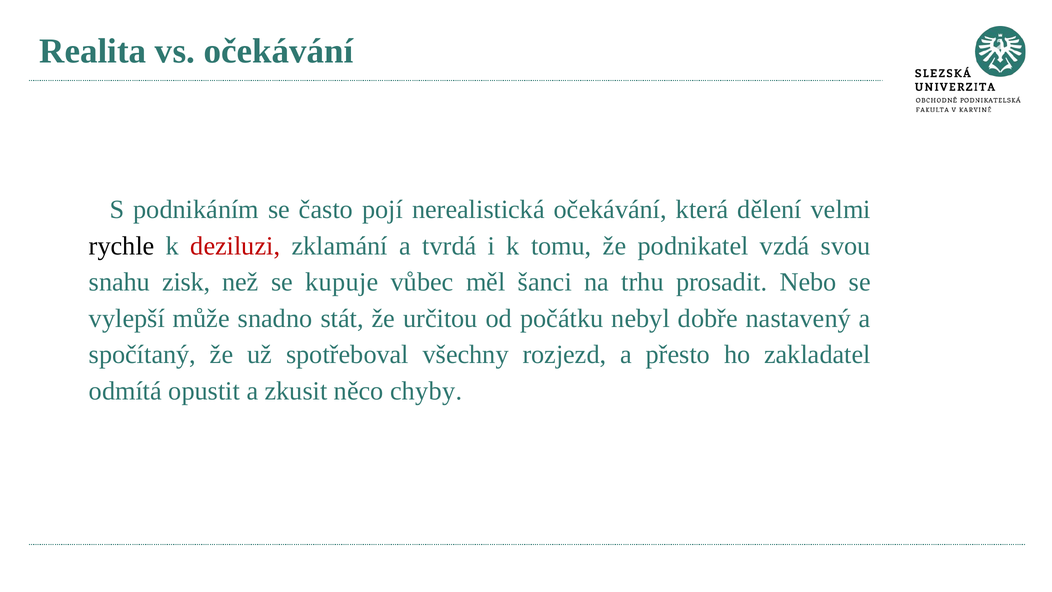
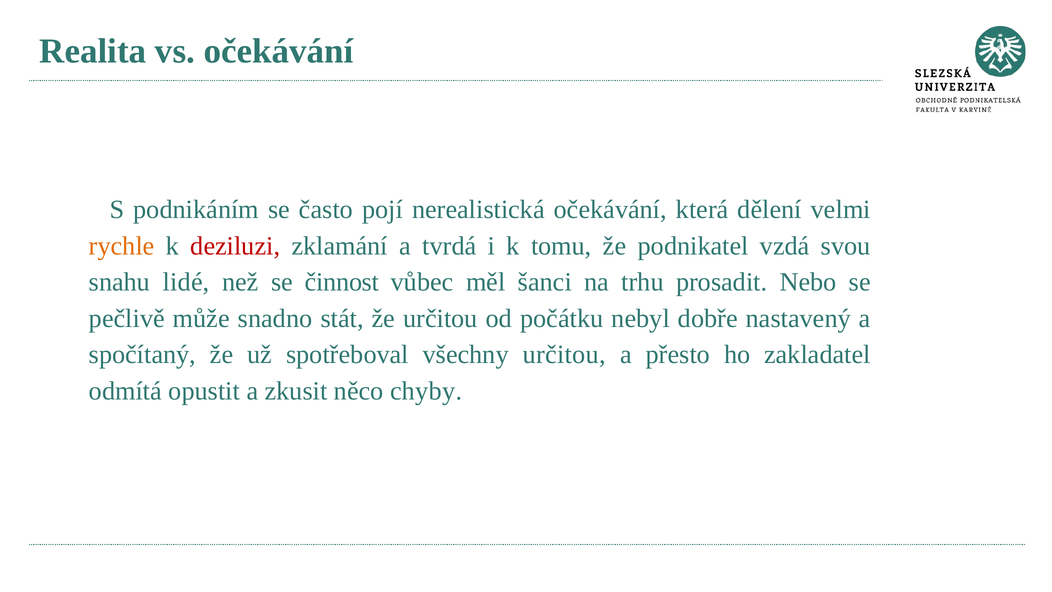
rychle colour: black -> orange
zisk: zisk -> lidé
kupuje: kupuje -> činnost
vylepší: vylepší -> pečlivě
všechny rozjezd: rozjezd -> určitou
